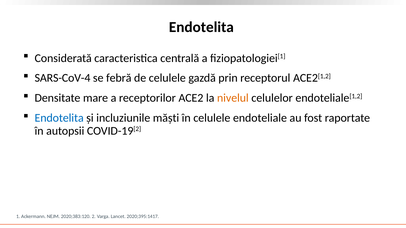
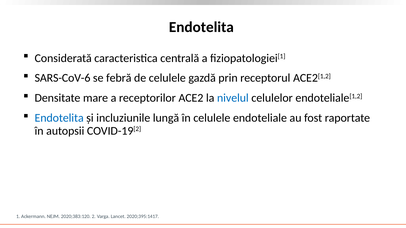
SARS-CoV-4: SARS-CoV-4 -> SARS-CoV-6
nivelul colour: orange -> blue
măști: măști -> lungă
